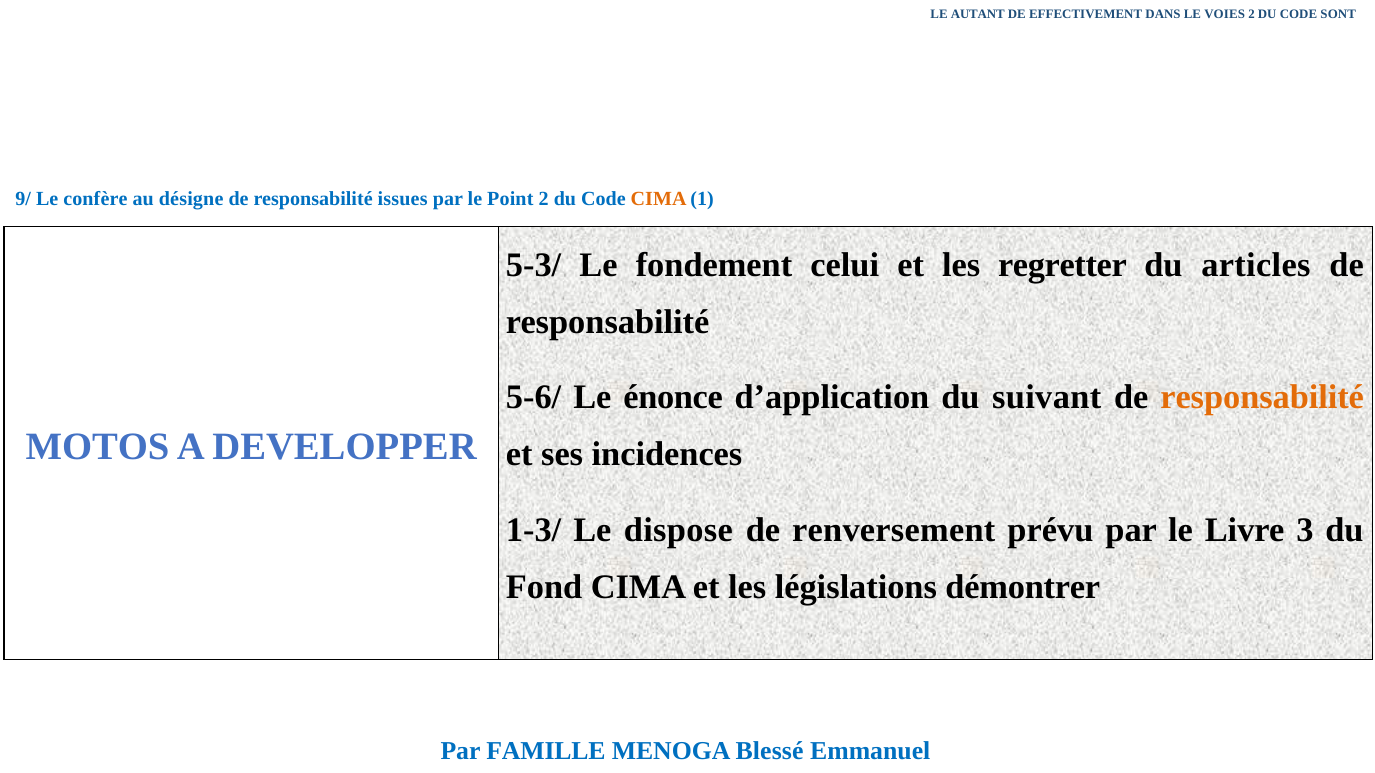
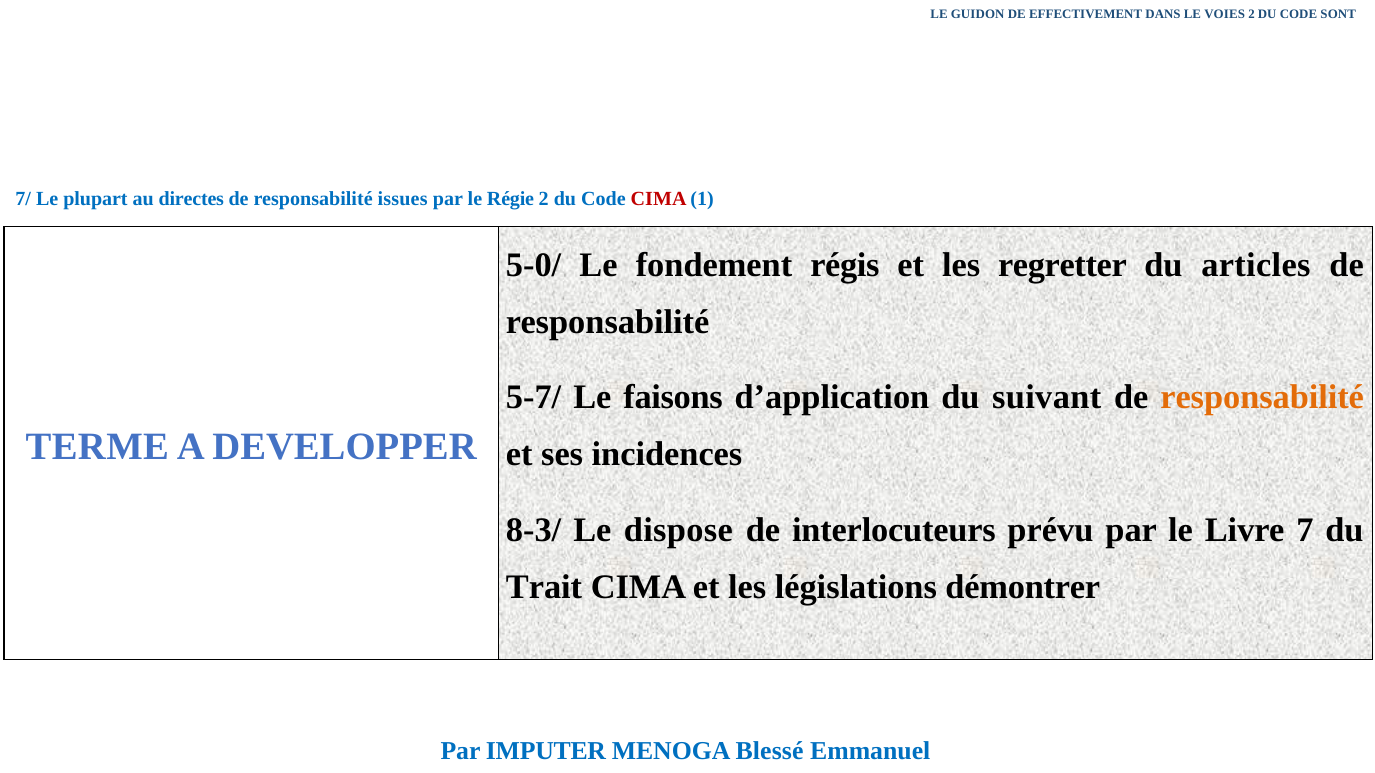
AUTANT: AUTANT -> GUIDON
9/: 9/ -> 7/
confère: confère -> plupart
désigne: désigne -> directes
Point: Point -> Régie
CIMA at (659, 199) colour: orange -> red
5-3/: 5-3/ -> 5-0/
celui: celui -> régis
5-6/: 5-6/ -> 5-7/
énonce: énonce -> faisons
MOTOS: MOTOS -> TERME
1-3/: 1-3/ -> 8-3/
renversement: renversement -> interlocuteurs
3: 3 -> 7
Fond: Fond -> Trait
FAMILLE: FAMILLE -> IMPUTER
